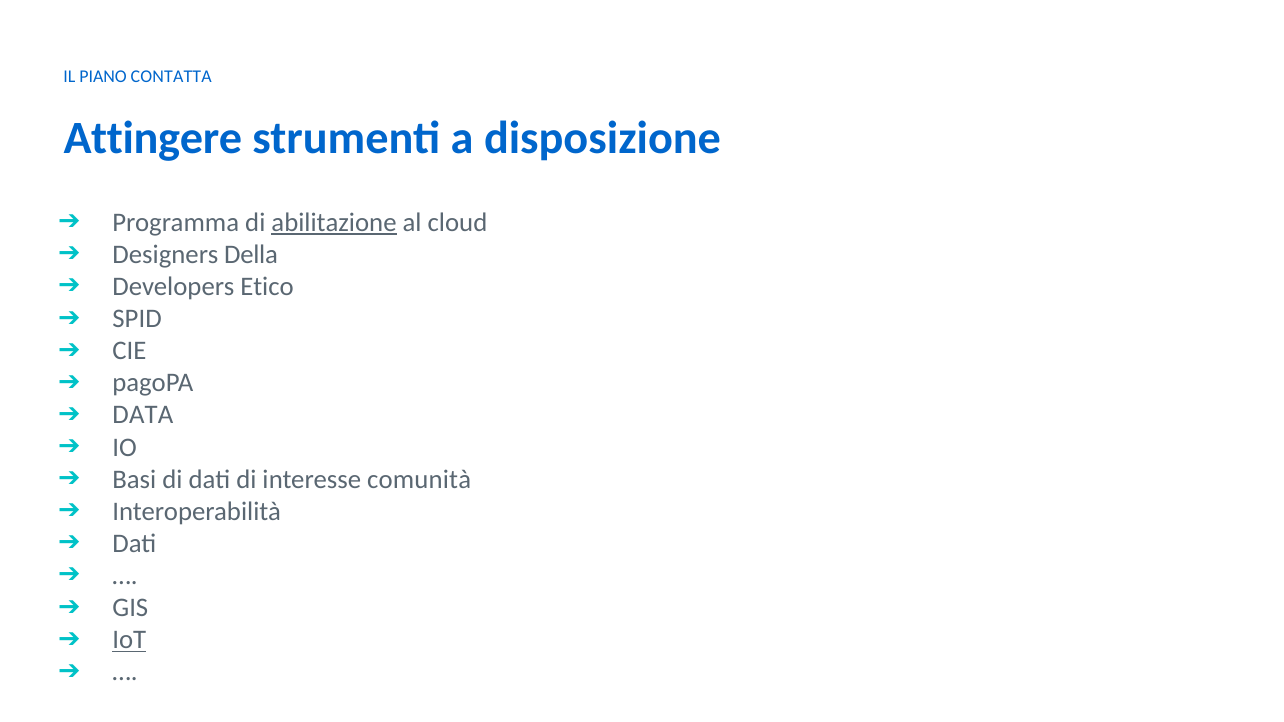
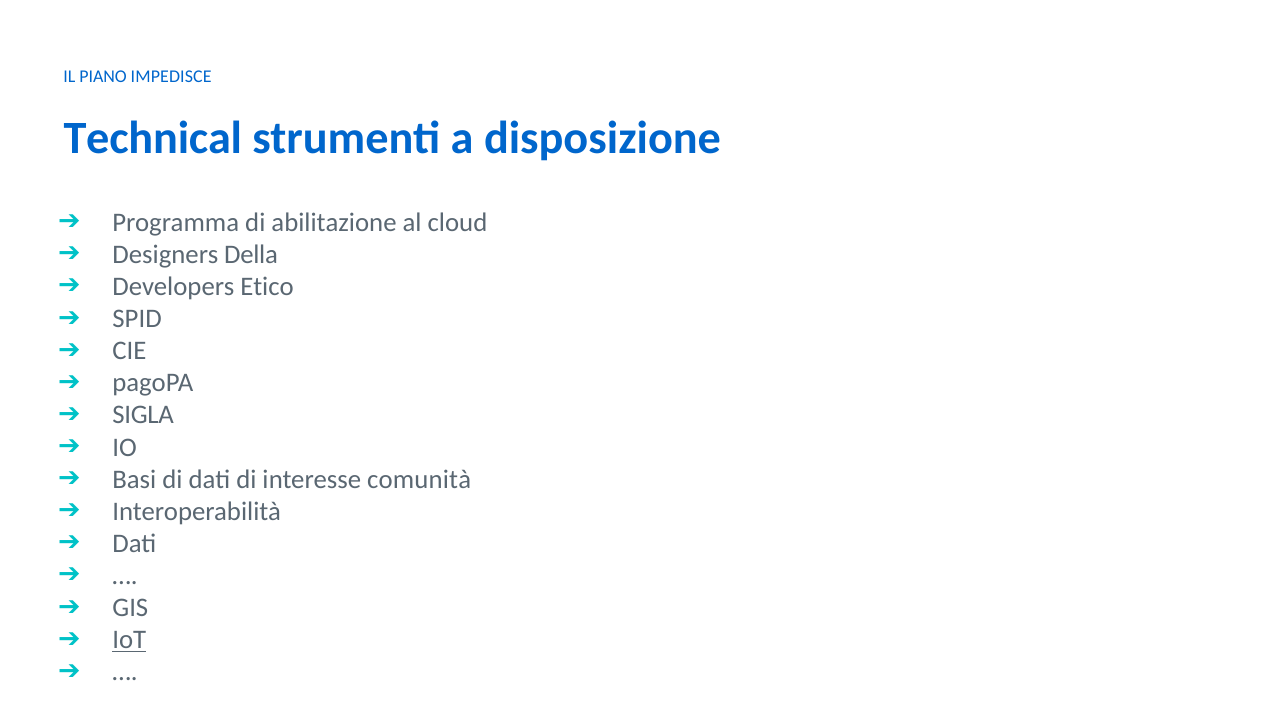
CONTATTA: CONTATTA -> IMPEDISCE
Attingere: Attingere -> Technical
abilitazione underline: present -> none
DATA: DATA -> SIGLA
